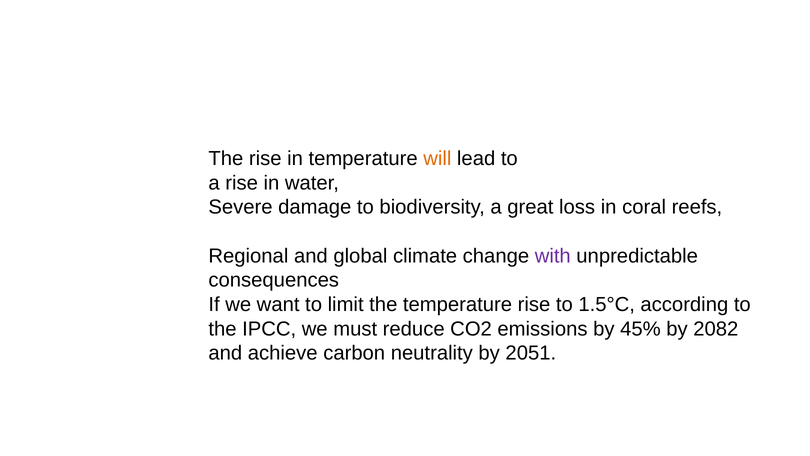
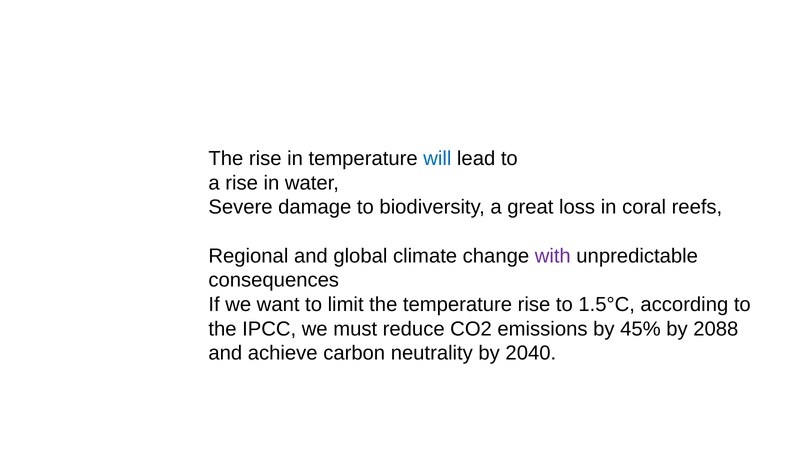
will colour: orange -> blue
2082: 2082 -> 2088
2051: 2051 -> 2040
